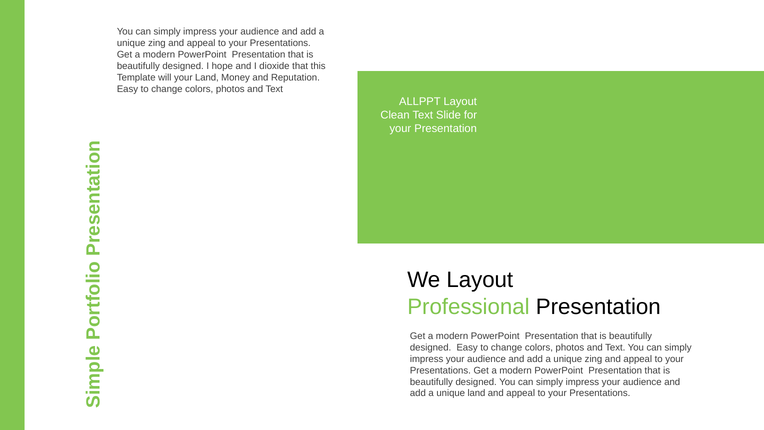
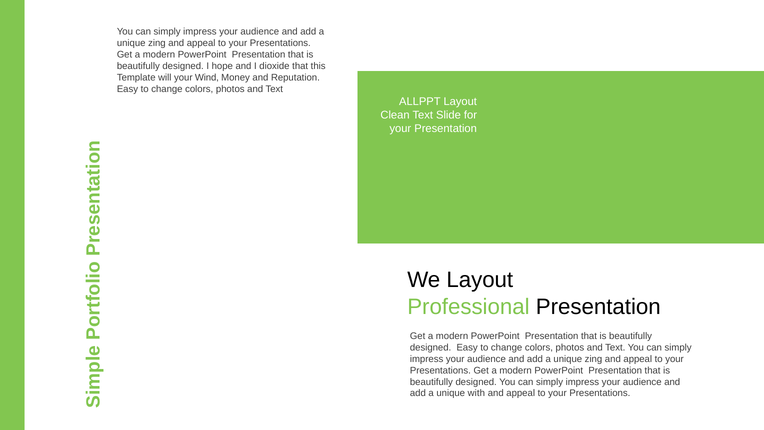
your Land: Land -> Wind
unique land: land -> with
